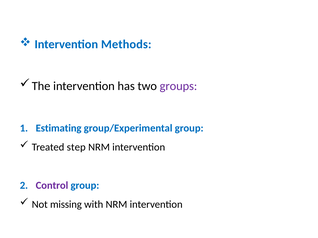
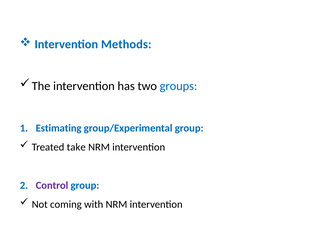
groups colour: purple -> blue
step: step -> take
missing: missing -> coming
